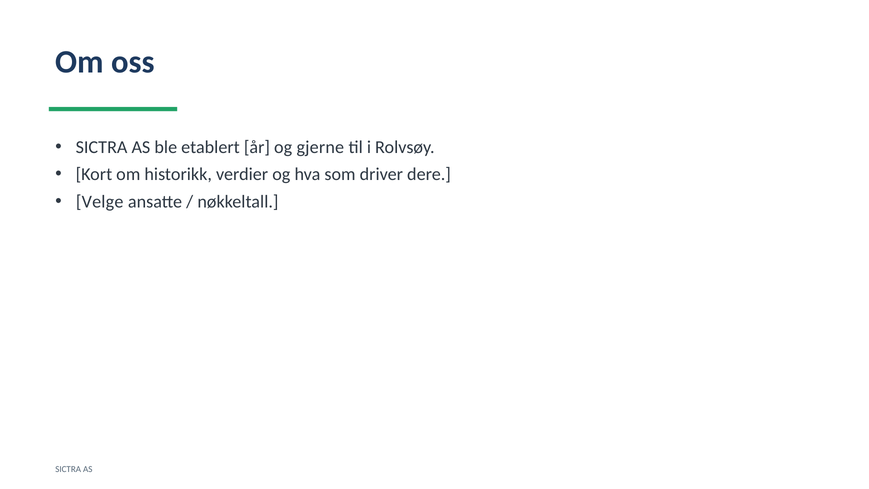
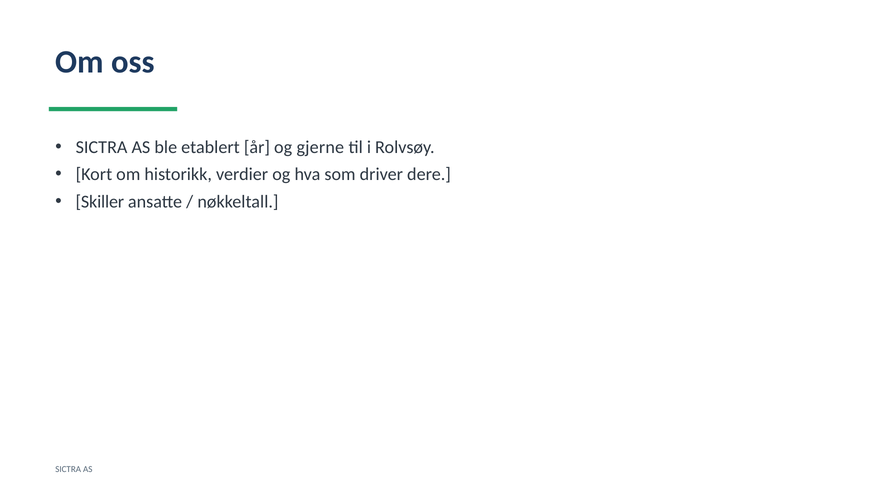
Velge: Velge -> Skiller
